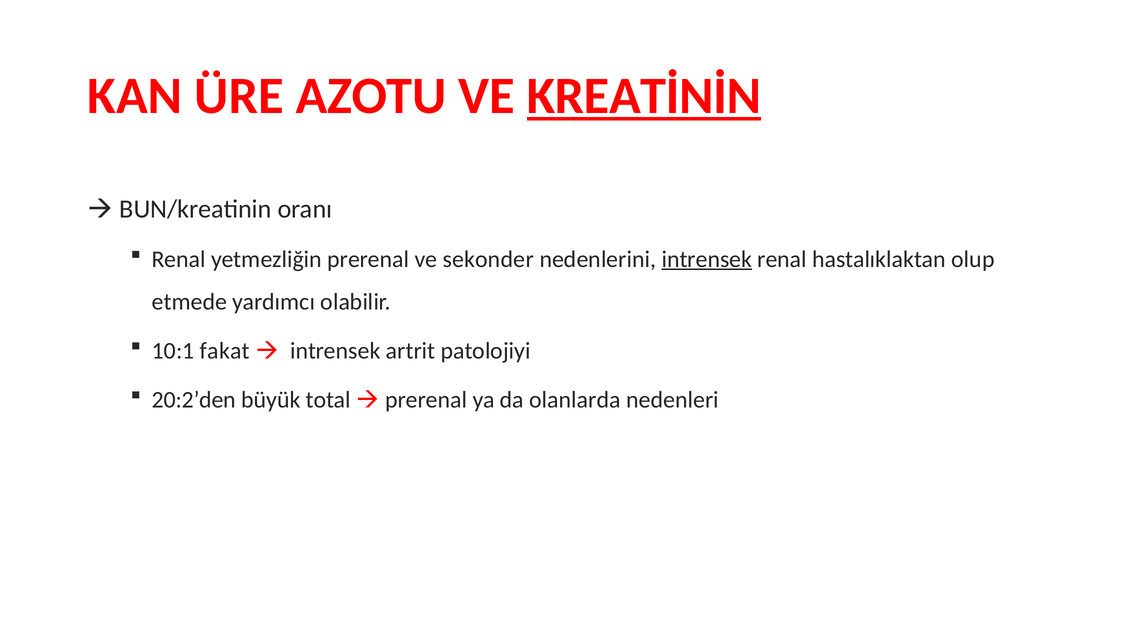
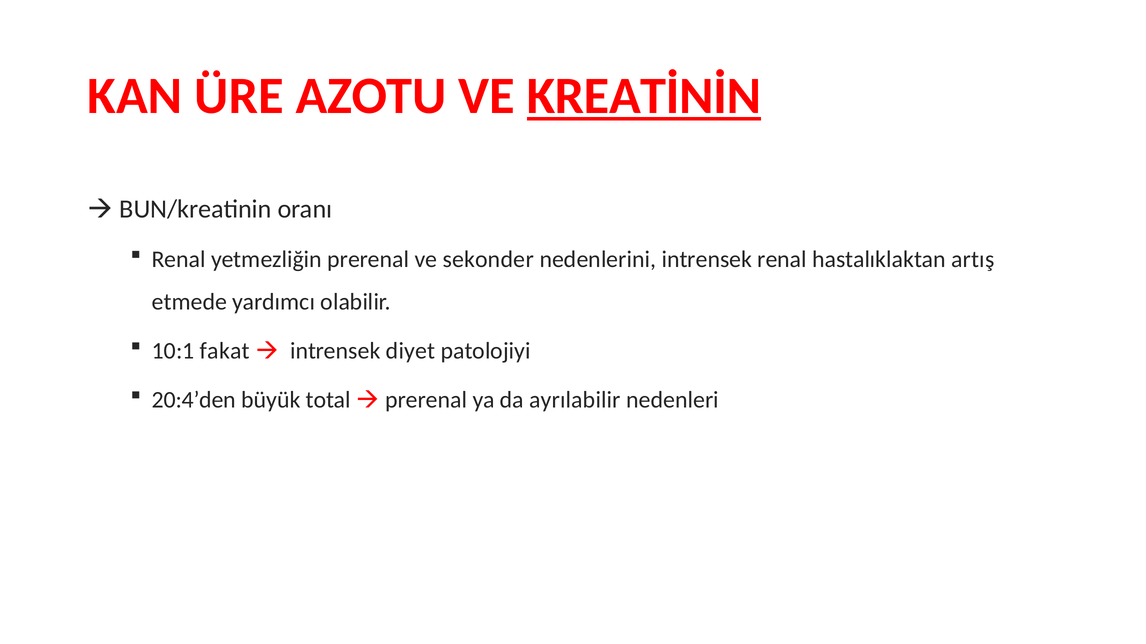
intrensek at (707, 259) underline: present -> none
olup: olup -> artış
artrit: artrit -> diyet
20:2’den: 20:2’den -> 20:4’den
olanlarda: olanlarda -> ayrılabilir
